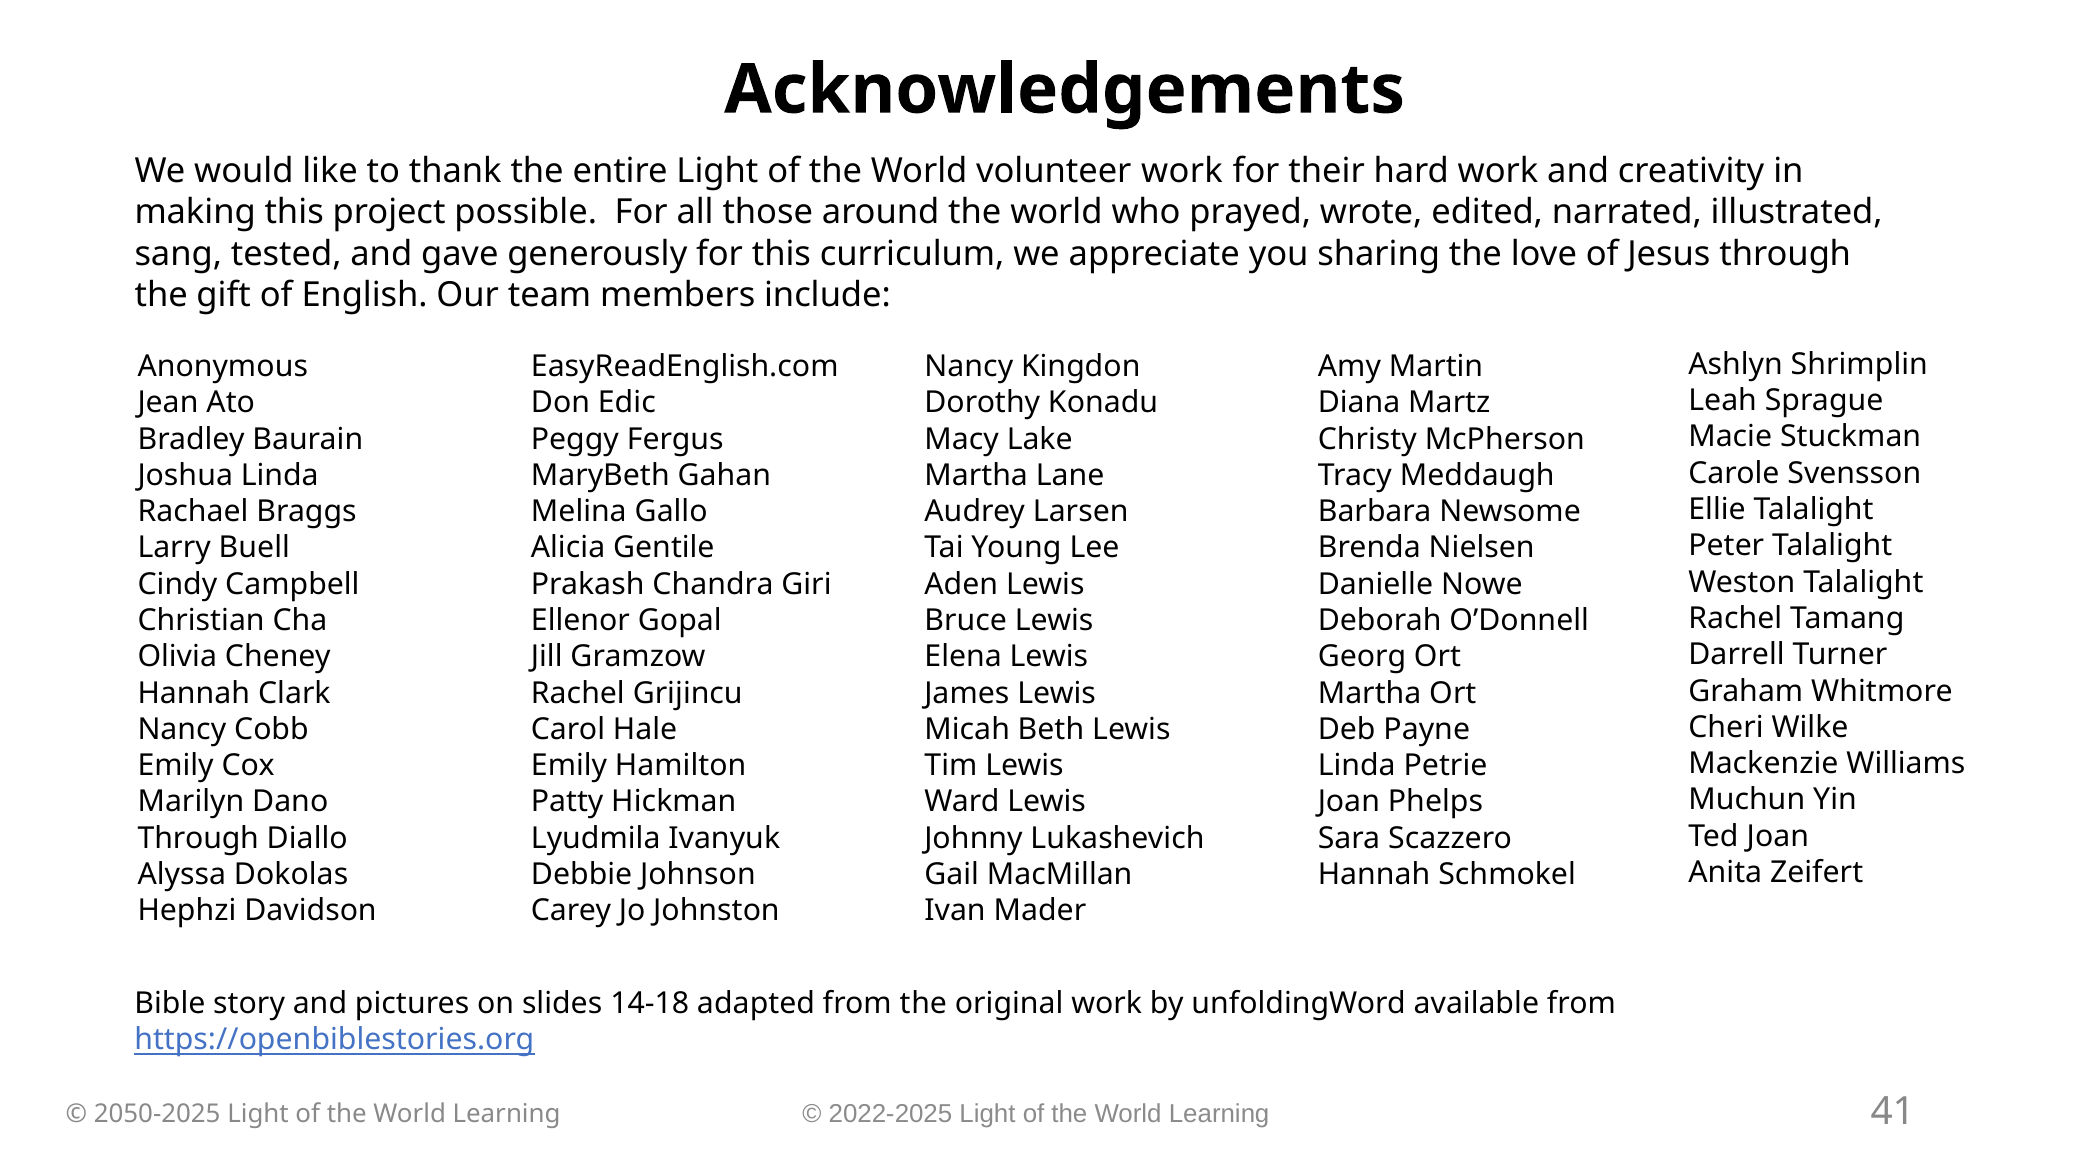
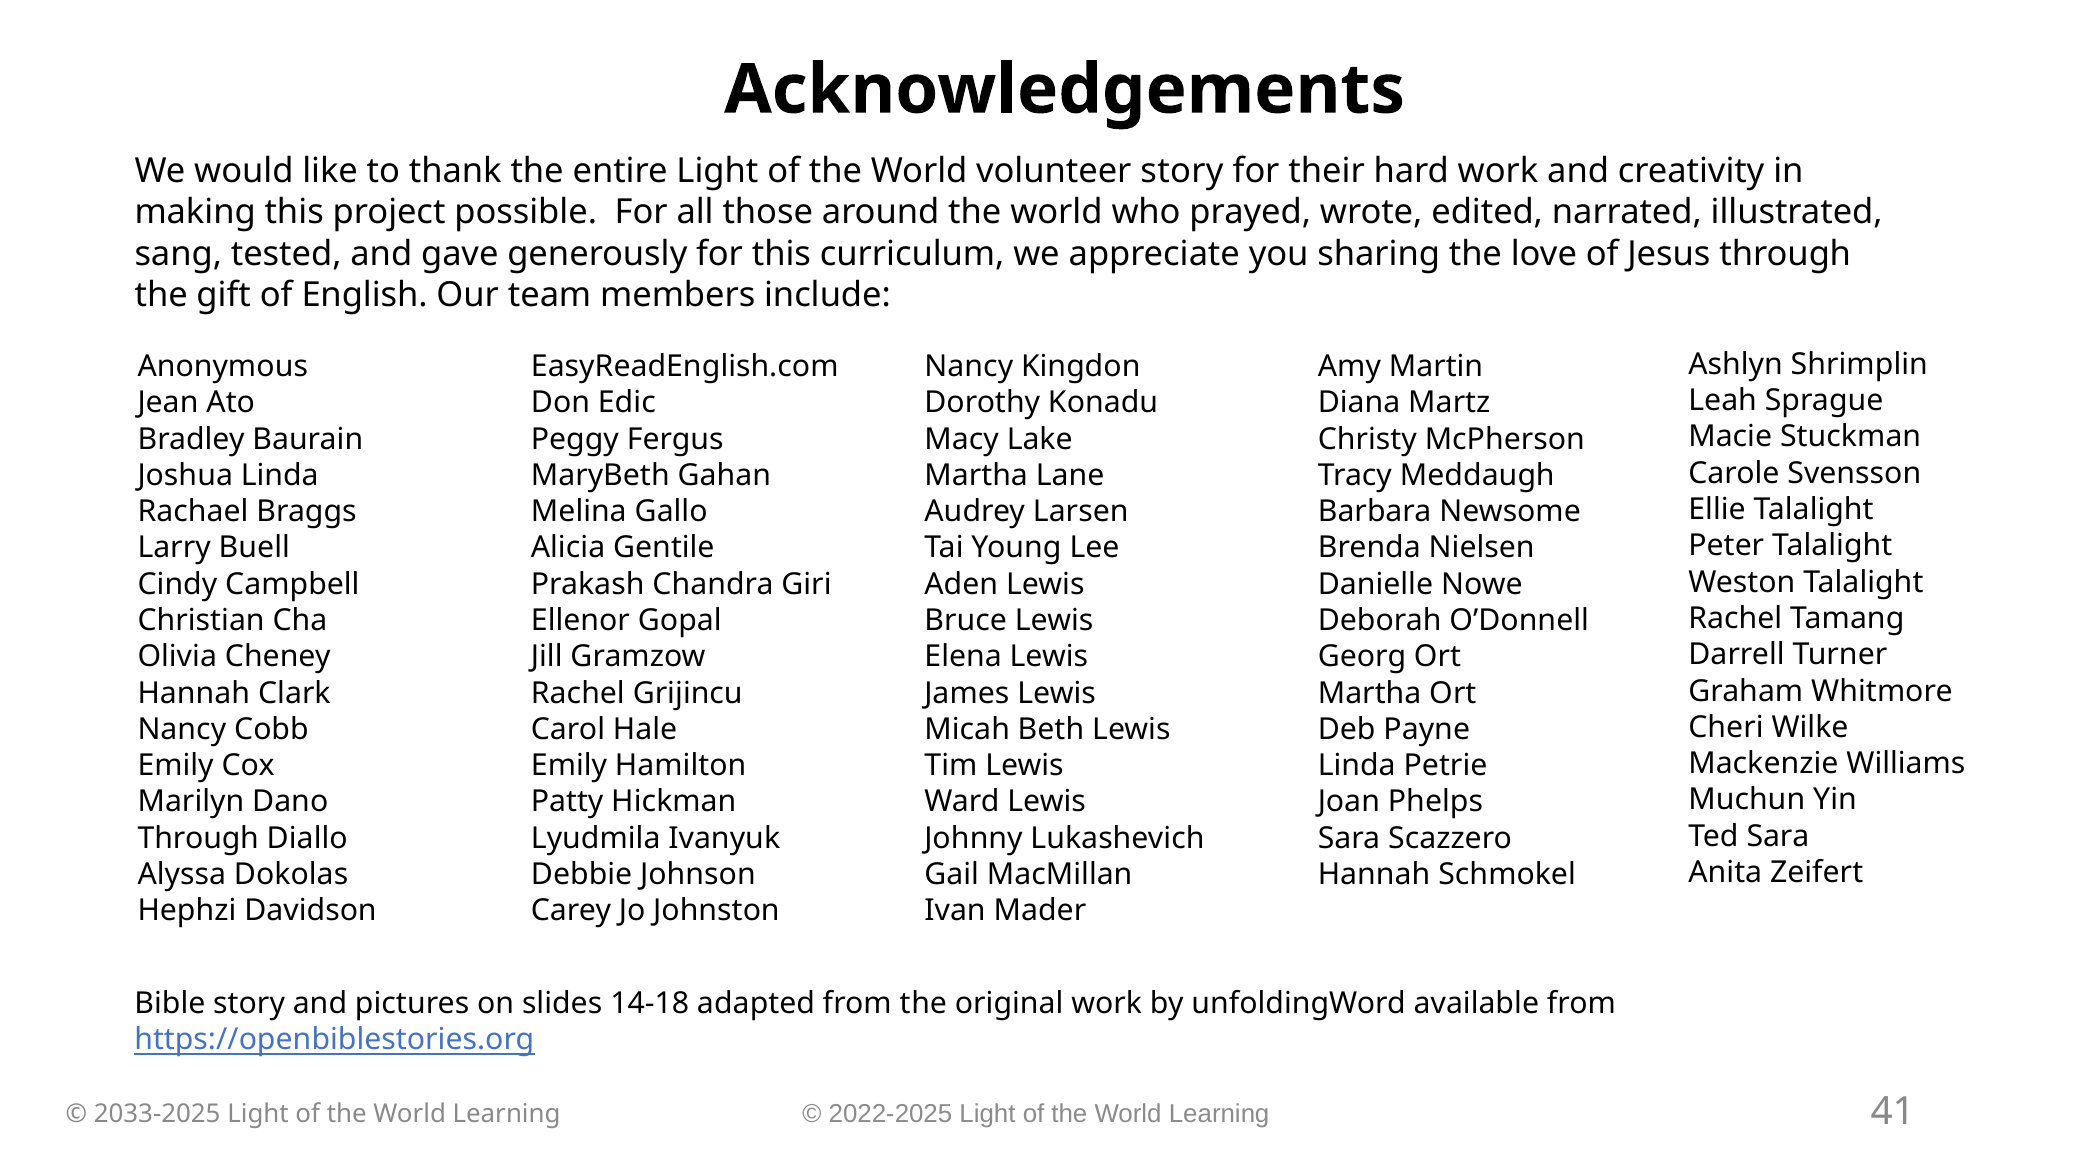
volunteer work: work -> story
Ted Joan: Joan -> Sara
2050-2025: 2050-2025 -> 2033-2025
